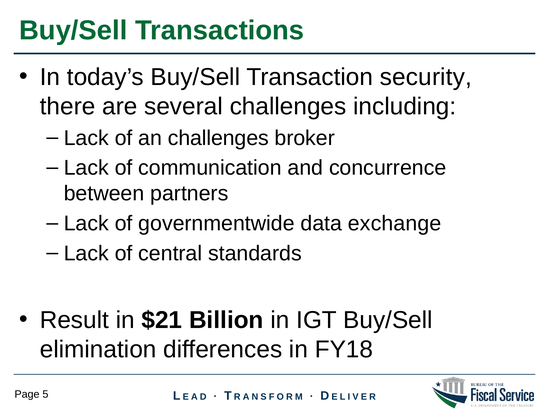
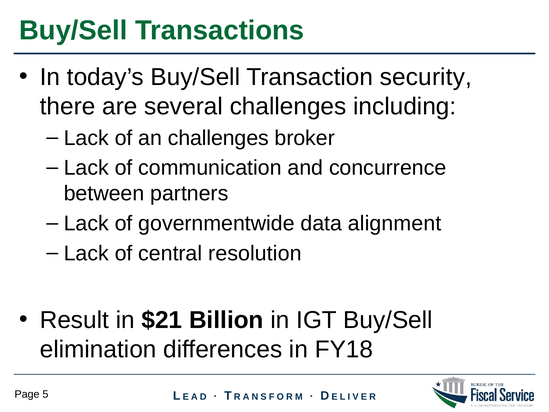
exchange: exchange -> alignment
standards: standards -> resolution
